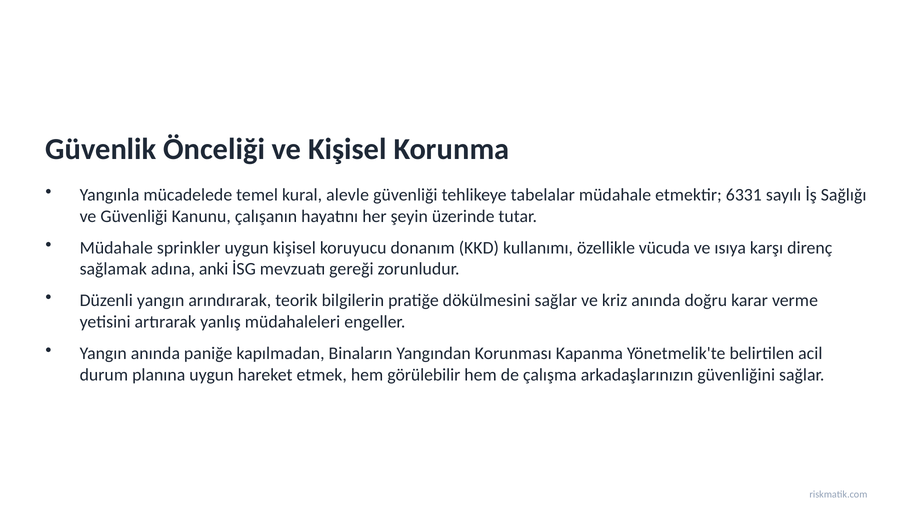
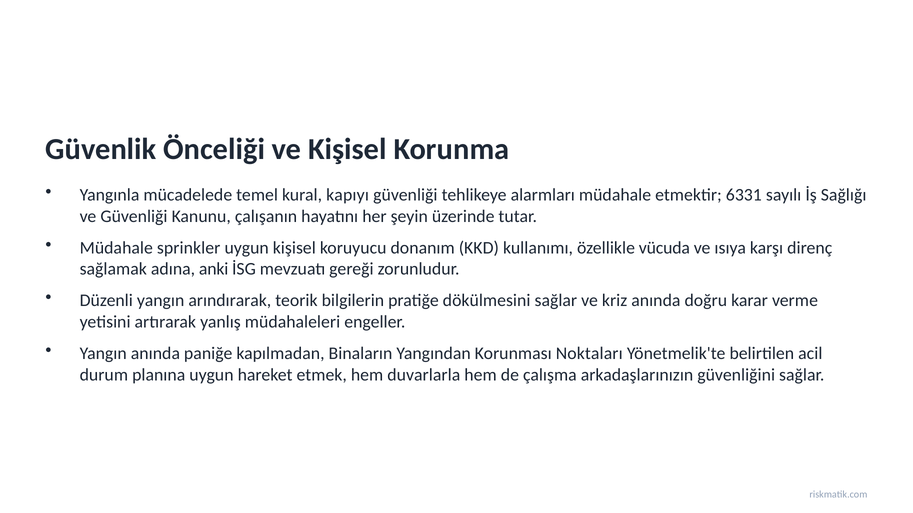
alevle: alevle -> kapıyı
tabelalar: tabelalar -> alarmları
Kapanma: Kapanma -> Noktaları
görülebilir: görülebilir -> duvarlarla
